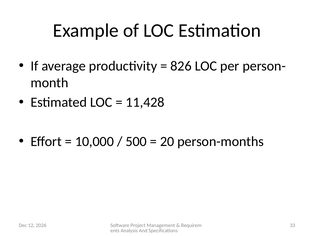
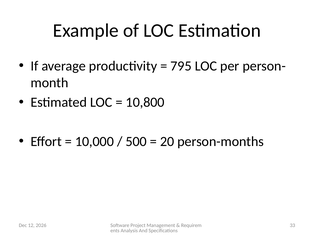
826: 826 -> 795
11,428: 11,428 -> 10,800
